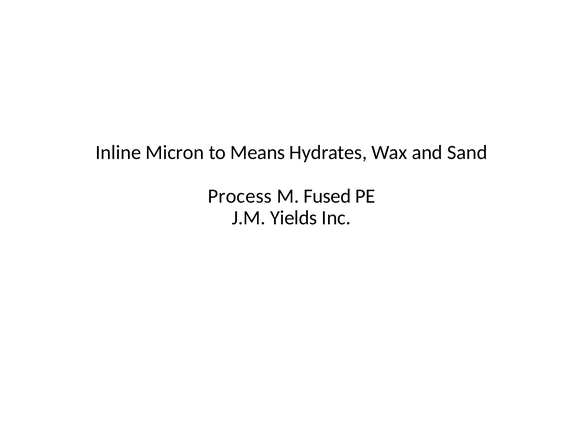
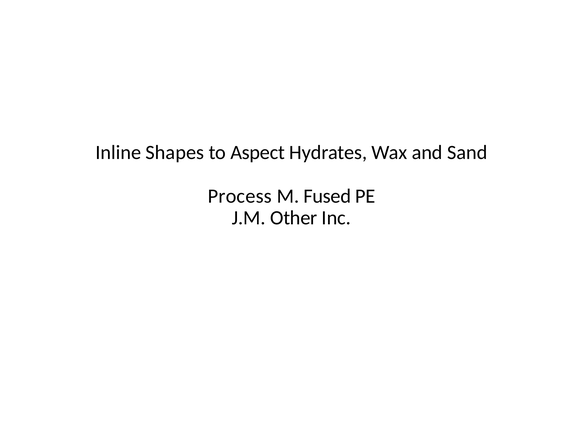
Micron: Micron -> Shapes
Means: Means -> Aspect
Yields: Yields -> Other
